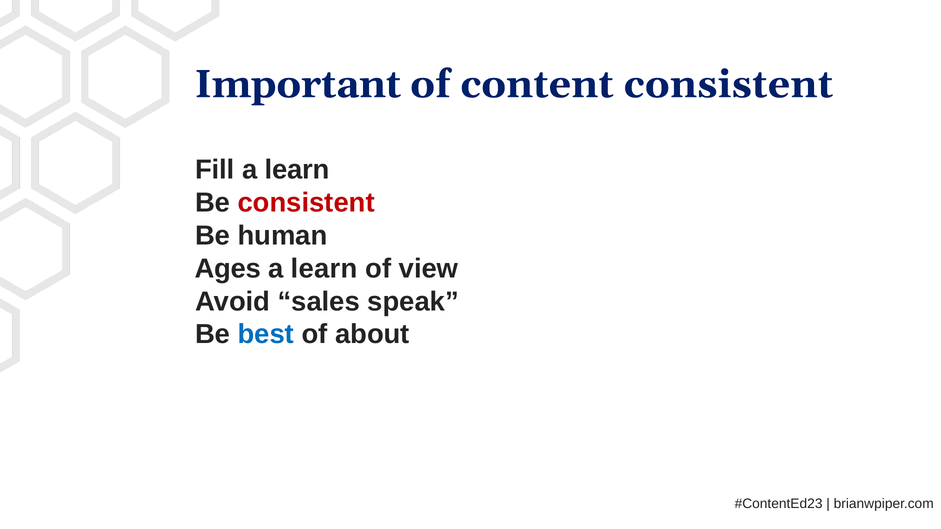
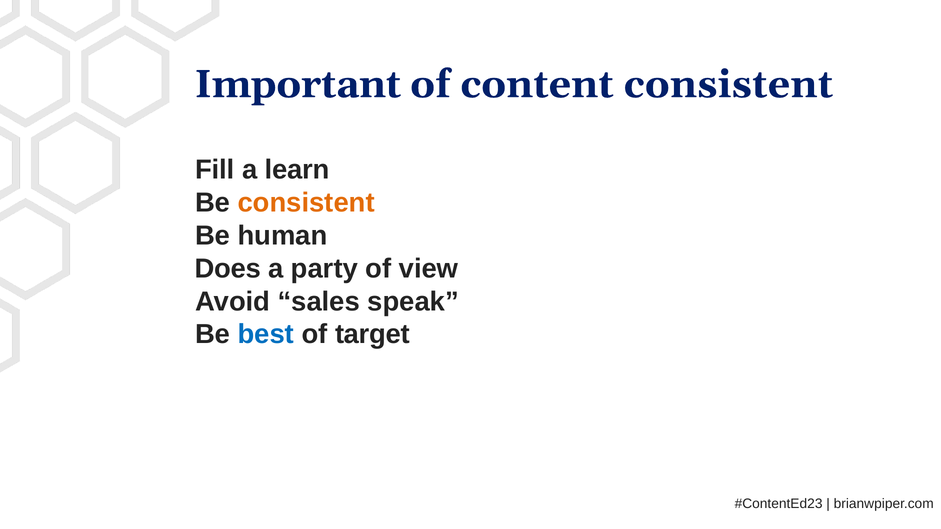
consistent at (306, 203) colour: red -> orange
Ages: Ages -> Does
learn at (324, 269): learn -> party
about: about -> target
